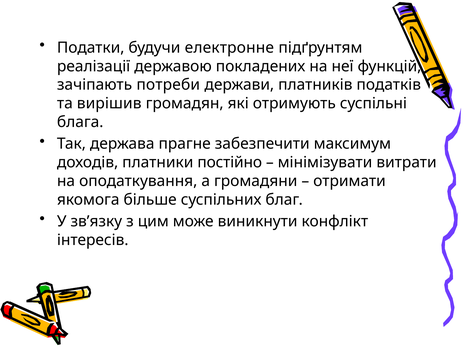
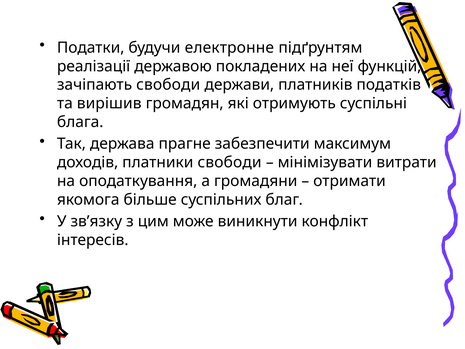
зачіпають потреби: потреби -> свободи
платники постійно: постійно -> свободи
